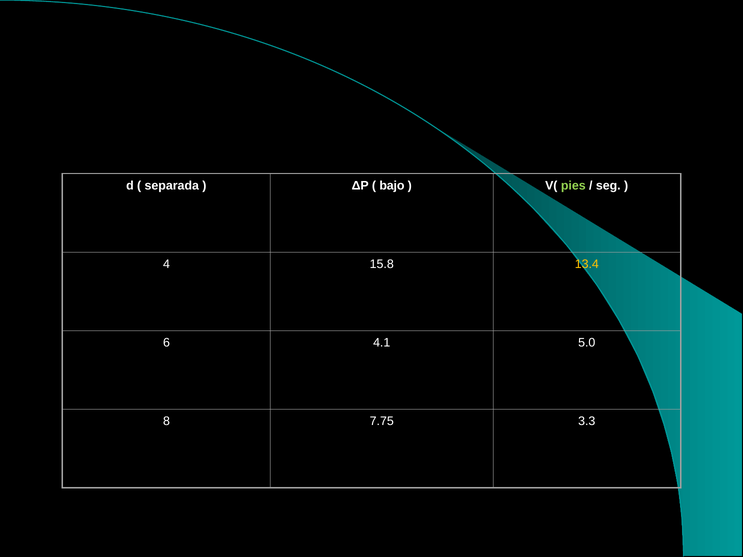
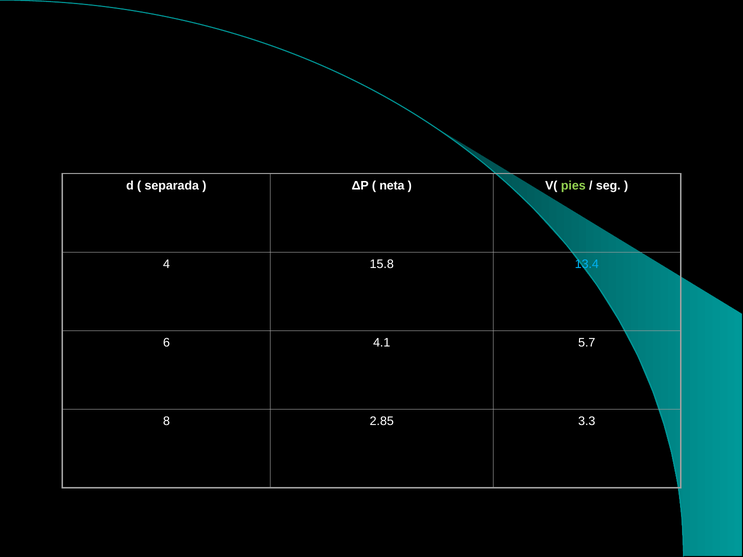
bajo: bajo -> neta
13.4 colour: yellow -> light blue
5.0: 5.0 -> 5.7
7.75: 7.75 -> 2.85
